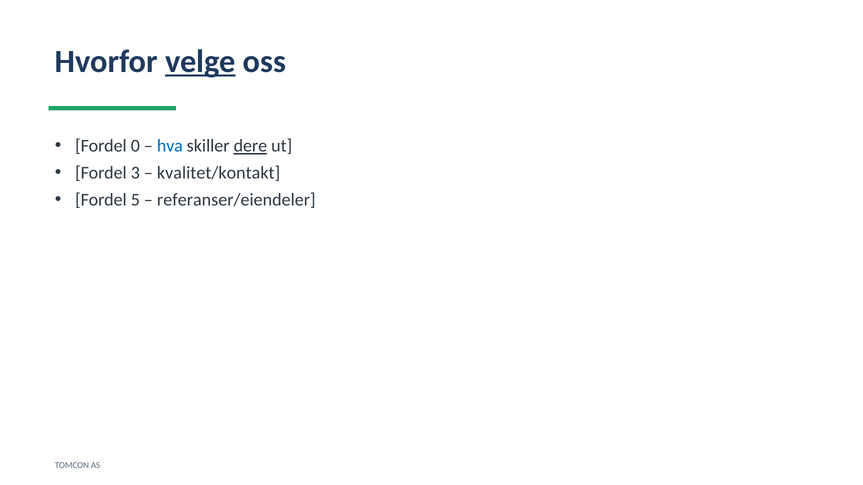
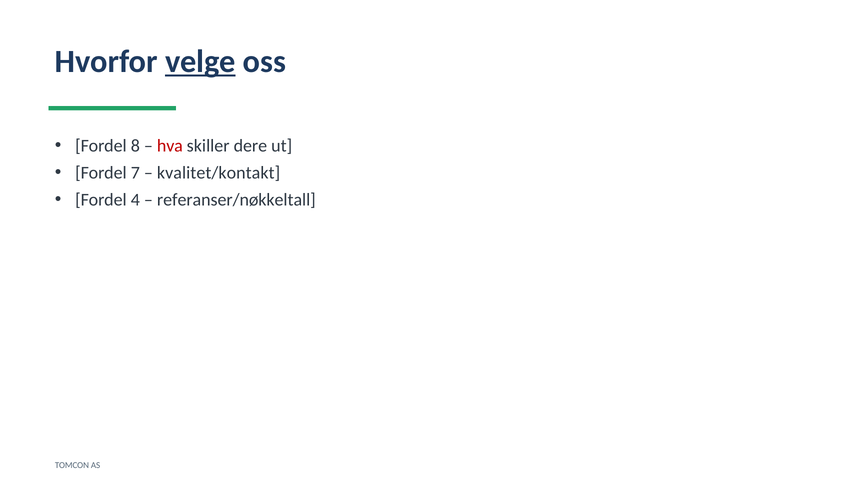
0: 0 -> 8
hva colour: blue -> red
dere underline: present -> none
3: 3 -> 7
5: 5 -> 4
referanser/eiendeler: referanser/eiendeler -> referanser/nøkkeltall
